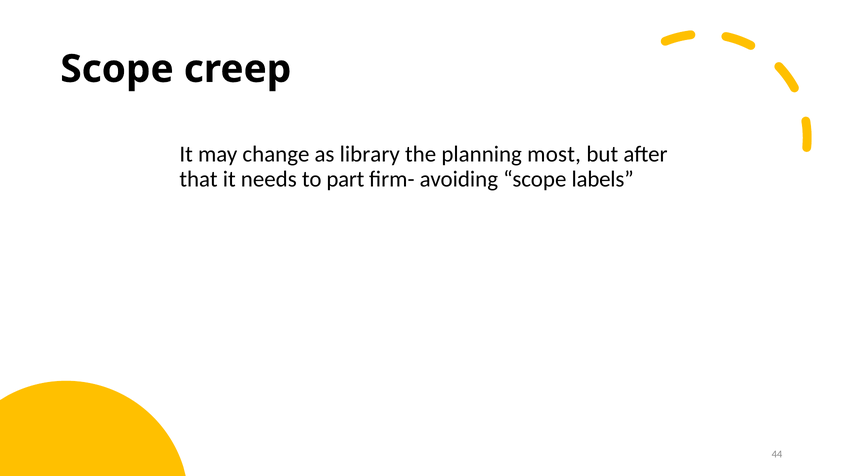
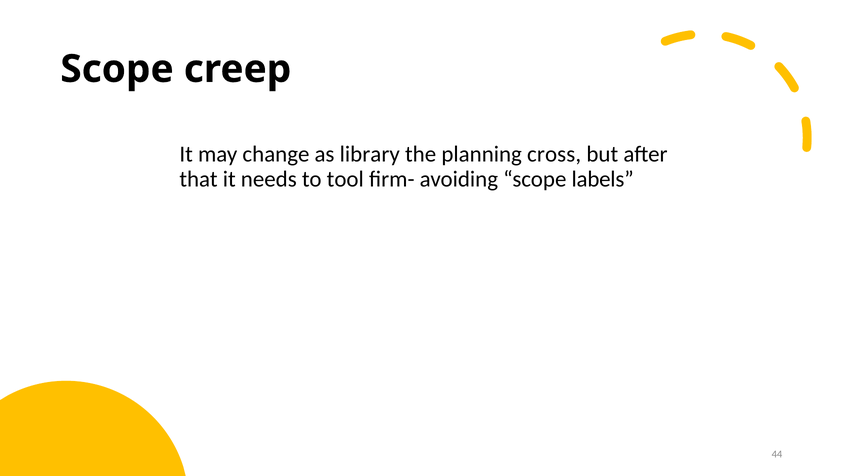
most: most -> cross
part: part -> tool
